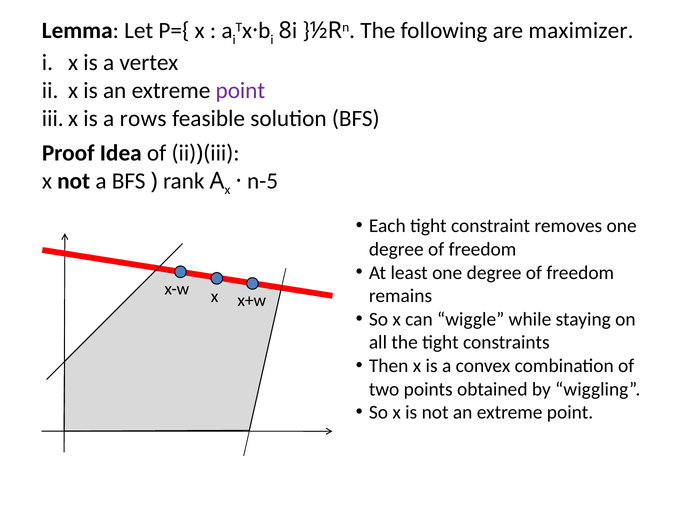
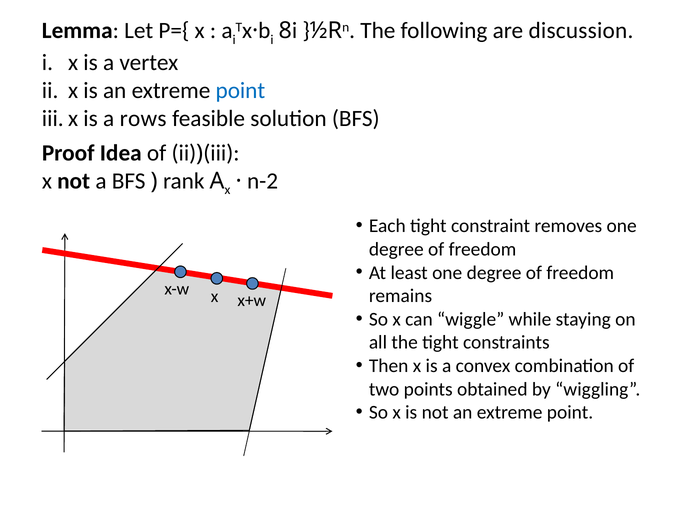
maximizer: maximizer -> discussion
point at (240, 90) colour: purple -> blue
n-5: n-5 -> n-2
